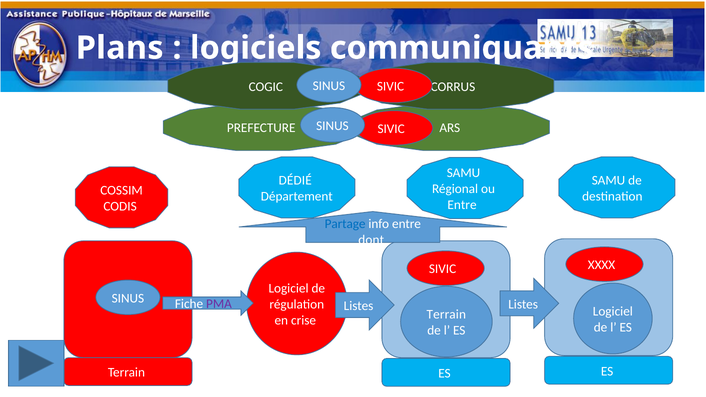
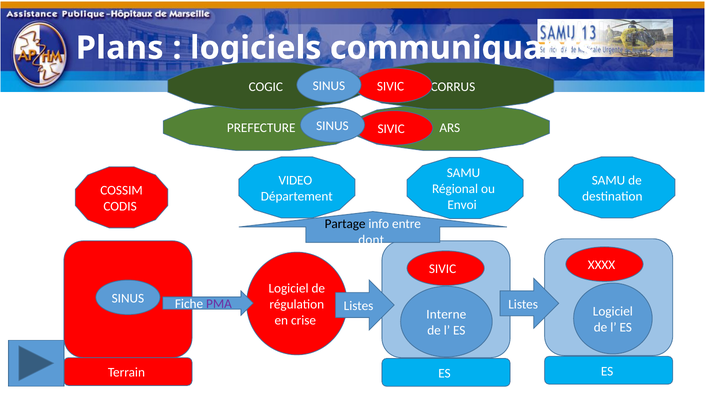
DÉDIÉ: DÉDIÉ -> VIDEO
Entre at (462, 205): Entre -> Envoi
Partage colour: blue -> black
Terrain at (446, 315): Terrain -> Interne
